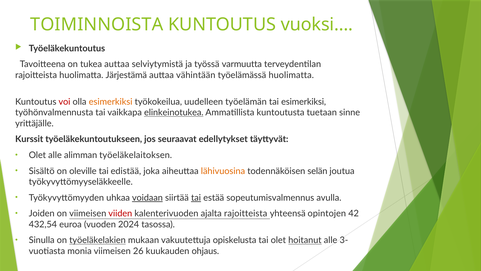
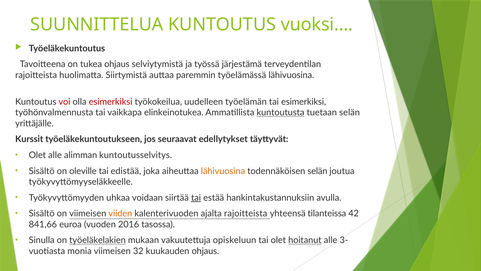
TOIMINNOISTA: TOIMINNOISTA -> SUUNNITTELUA
tukea auttaa: auttaa -> ohjaus
varmuutta: varmuutta -> järjestämä
Järjestämä: Järjestämä -> Siirtymistä
vähintään: vähintään -> paremmin
työelämässä huolimatta: huolimatta -> lähivuosina
esimerkiksi at (111, 102) colour: orange -> red
elinkeinotukea underline: present -> none
kuntoutusta underline: none -> present
tuetaan sinne: sinne -> selän
työeläkelaitoksen: työeläkelaitoksen -> kuntoutusselvitys
voidaan underline: present -> none
sopeutumisvalmennus: sopeutumisvalmennus -> hankintakustannuksiin
Joiden at (42, 213): Joiden -> Sisältö
viiden colour: red -> orange
opintojen: opintojen -> tilanteissa
432,54: 432,54 -> 841,66
2024: 2024 -> 2016
opiskelusta: opiskelusta -> opiskeluun
26: 26 -> 32
